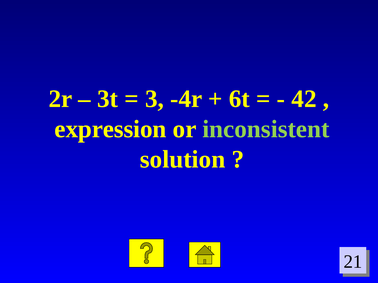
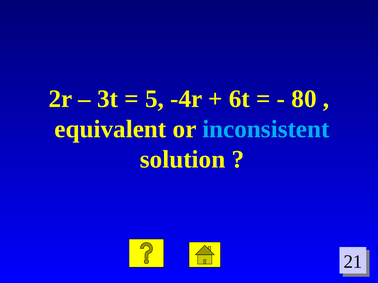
3: 3 -> 5
42: 42 -> 80
expression: expression -> equivalent
inconsistent colour: light green -> light blue
